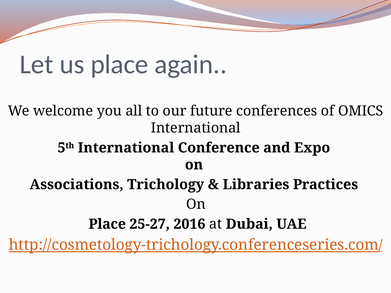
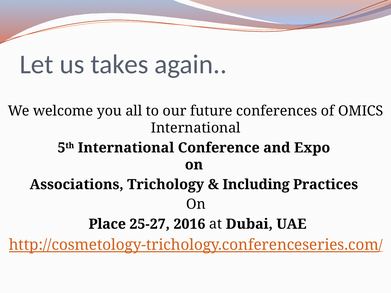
us place: place -> takes
Libraries: Libraries -> Including
